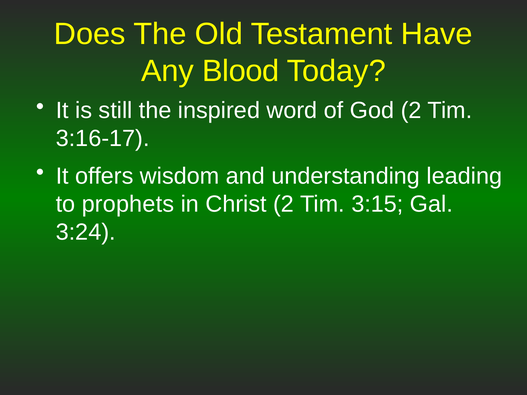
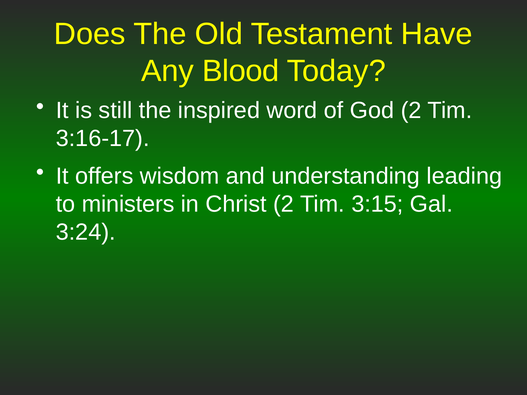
prophets: prophets -> ministers
